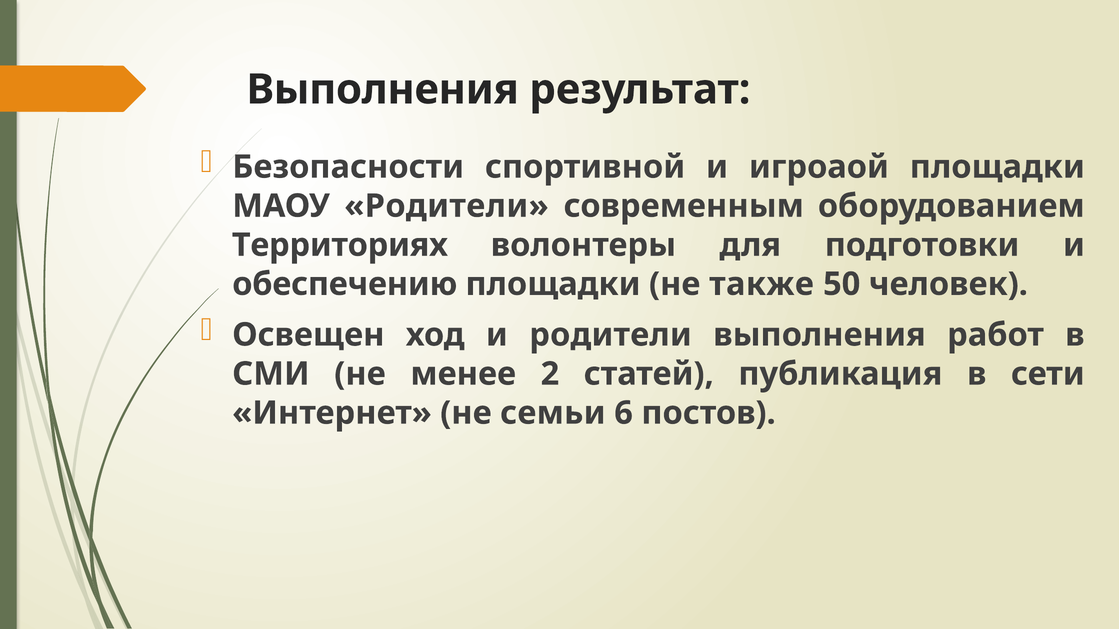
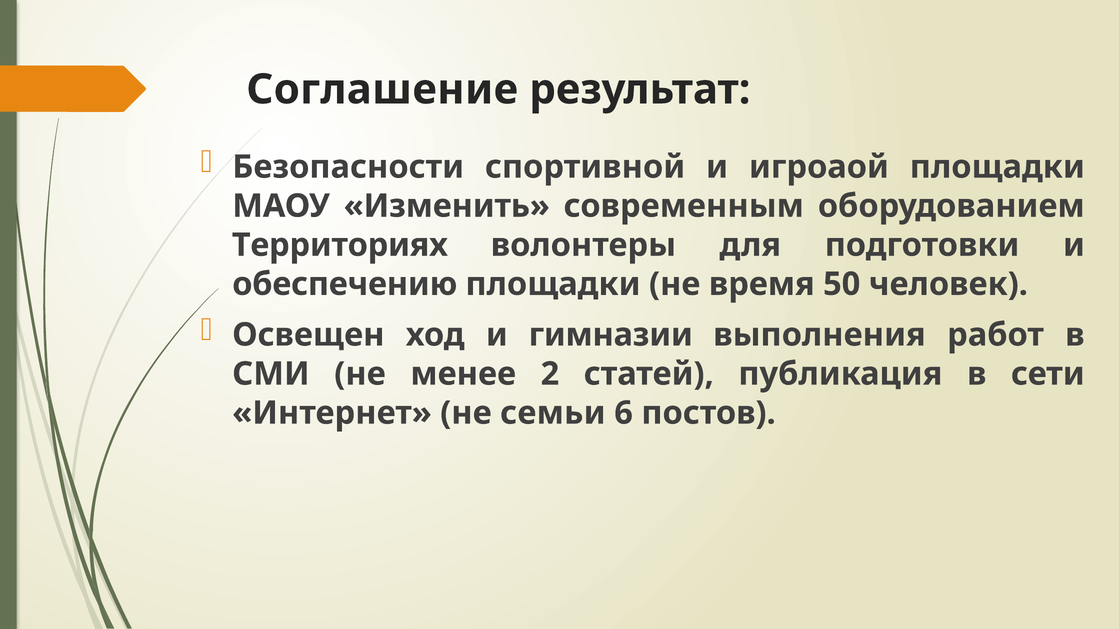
Выполнения at (383, 90): Выполнения -> Соглашение
МАОУ Родители: Родители -> Изменить
также: также -> время
и родители: родители -> гимназии
